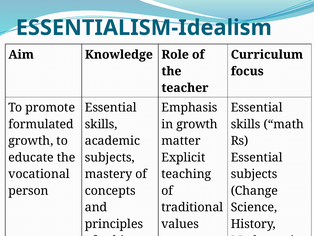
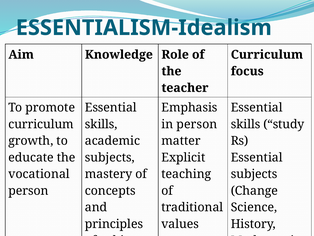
formulated at (41, 124): formulated -> curriculum
in growth: growth -> person
math: math -> study
